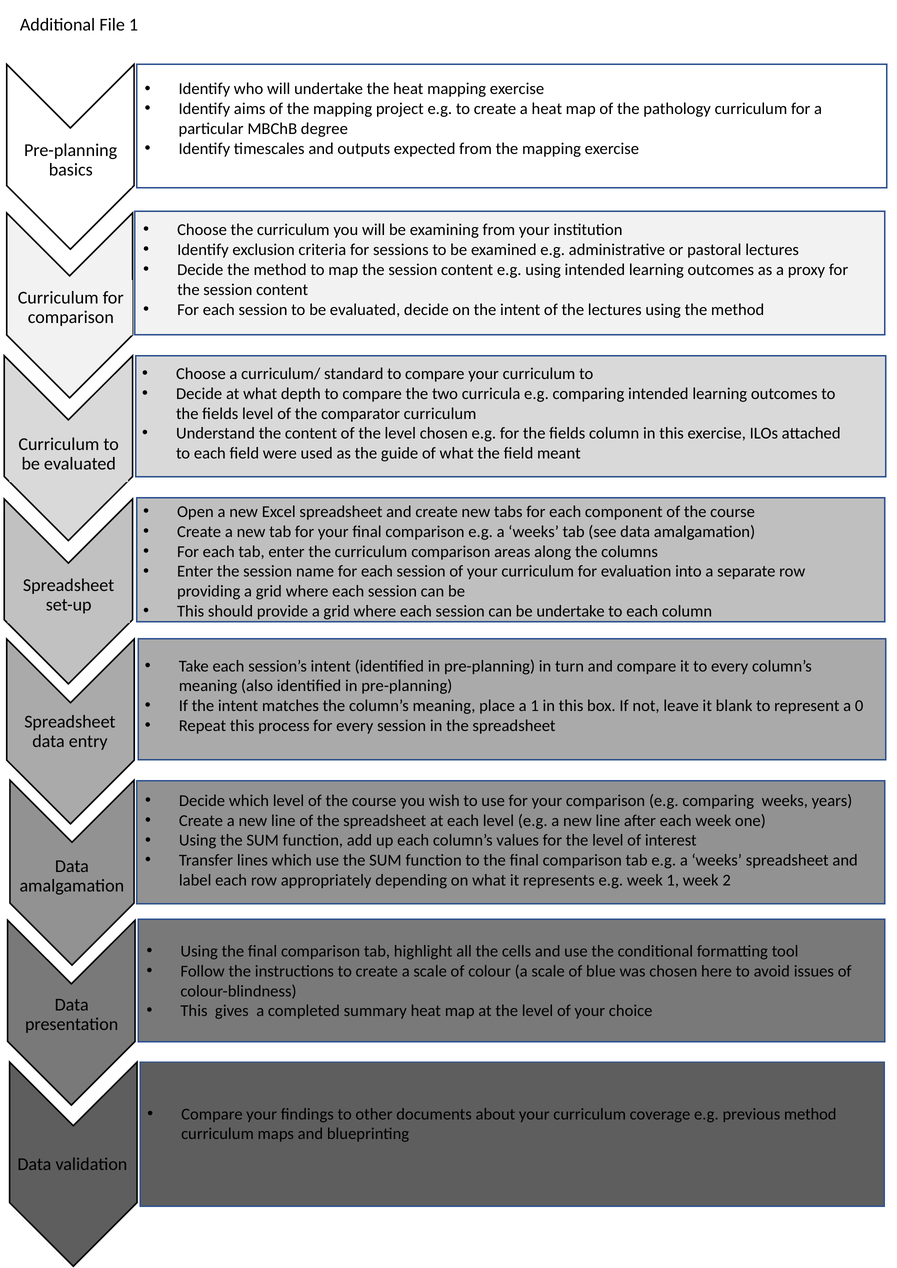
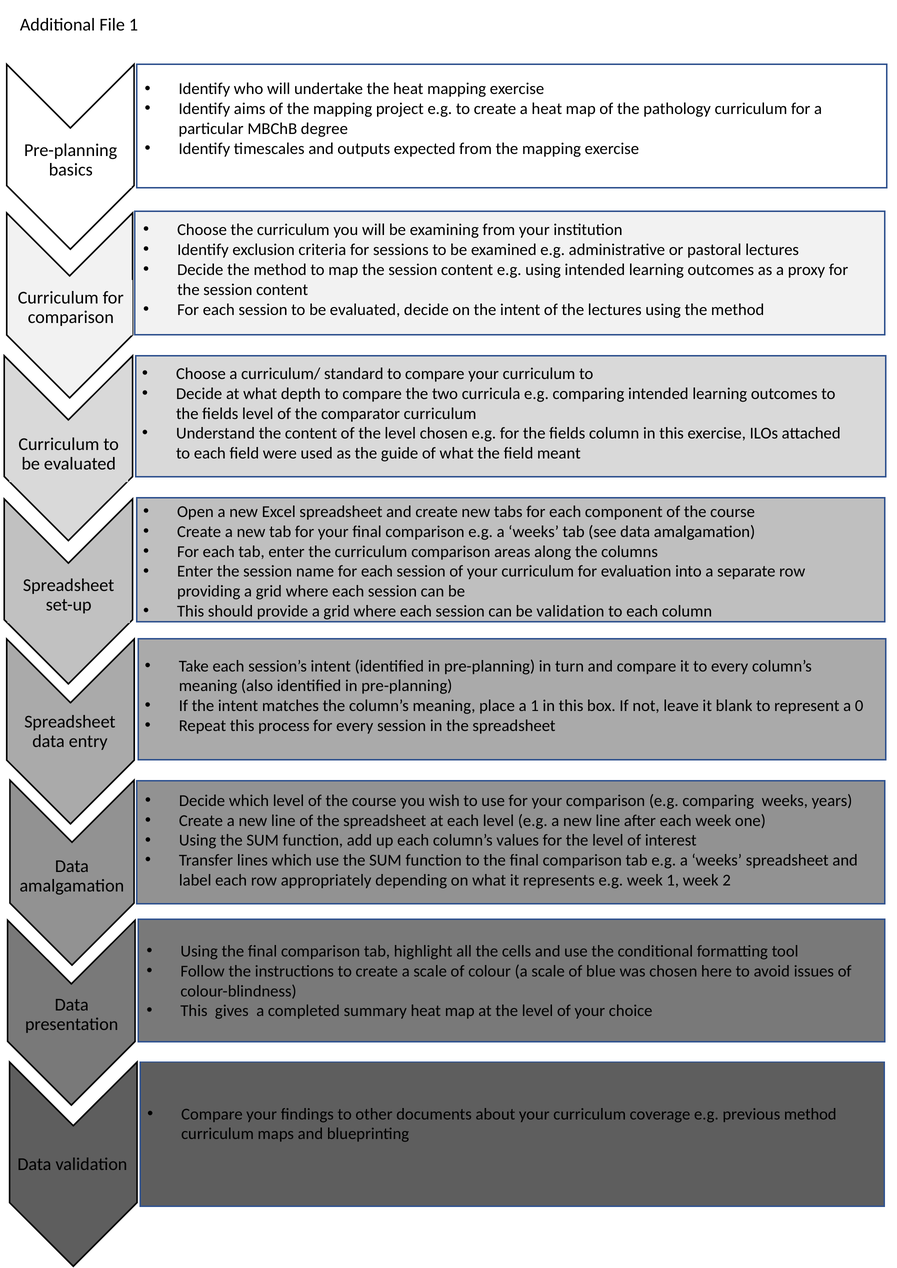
be undertake: undertake -> validation
